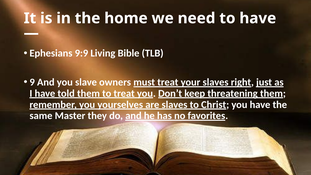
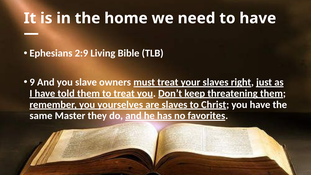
9:9: 9:9 -> 2:9
